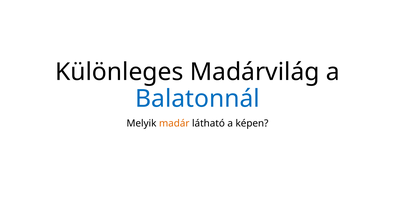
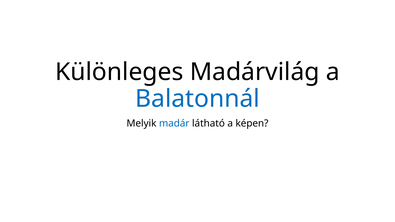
madár colour: orange -> blue
